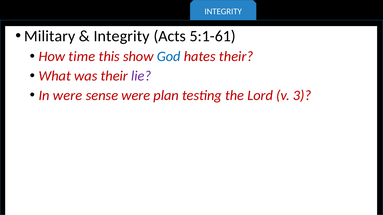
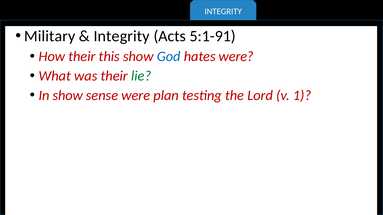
5:1-61: 5:1-61 -> 5:1-91
How time: time -> their
hates their: their -> were
lie colour: purple -> green
In were: were -> show
3: 3 -> 1
